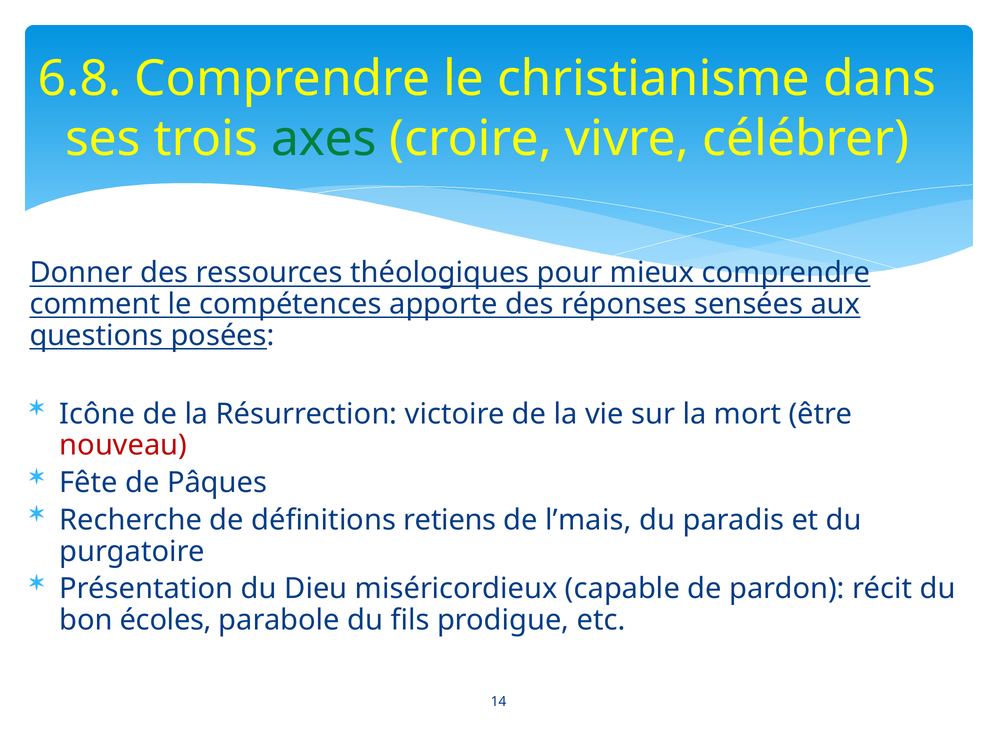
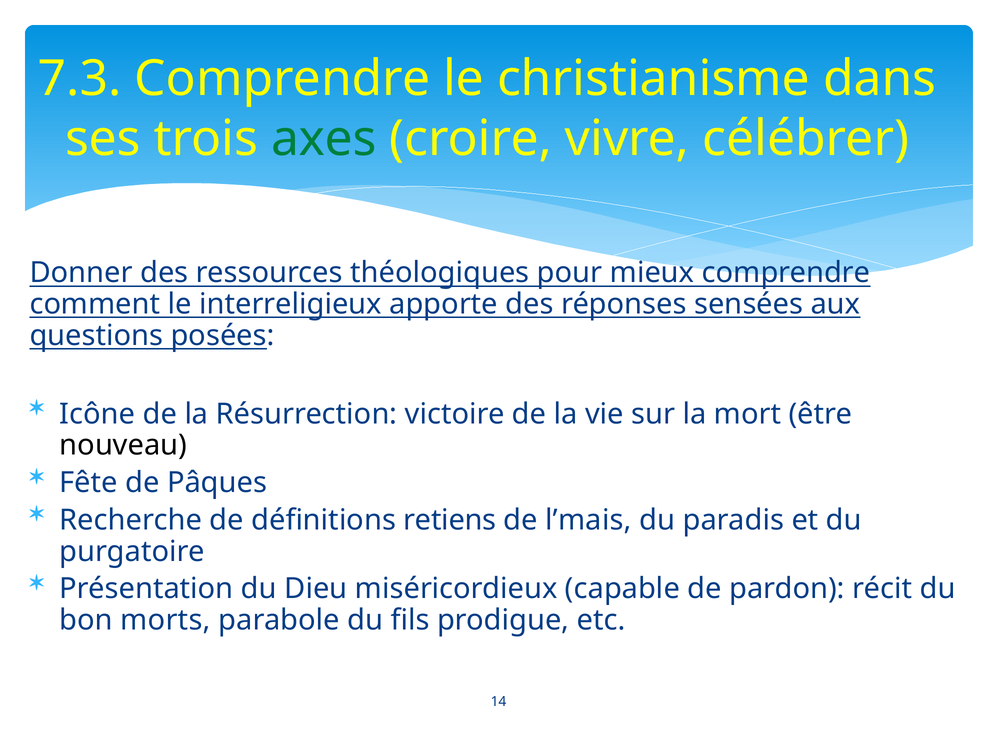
6.8: 6.8 -> 7.3
compétences: compétences -> interreligieux
nouveau colour: red -> black
écoles: écoles -> morts
